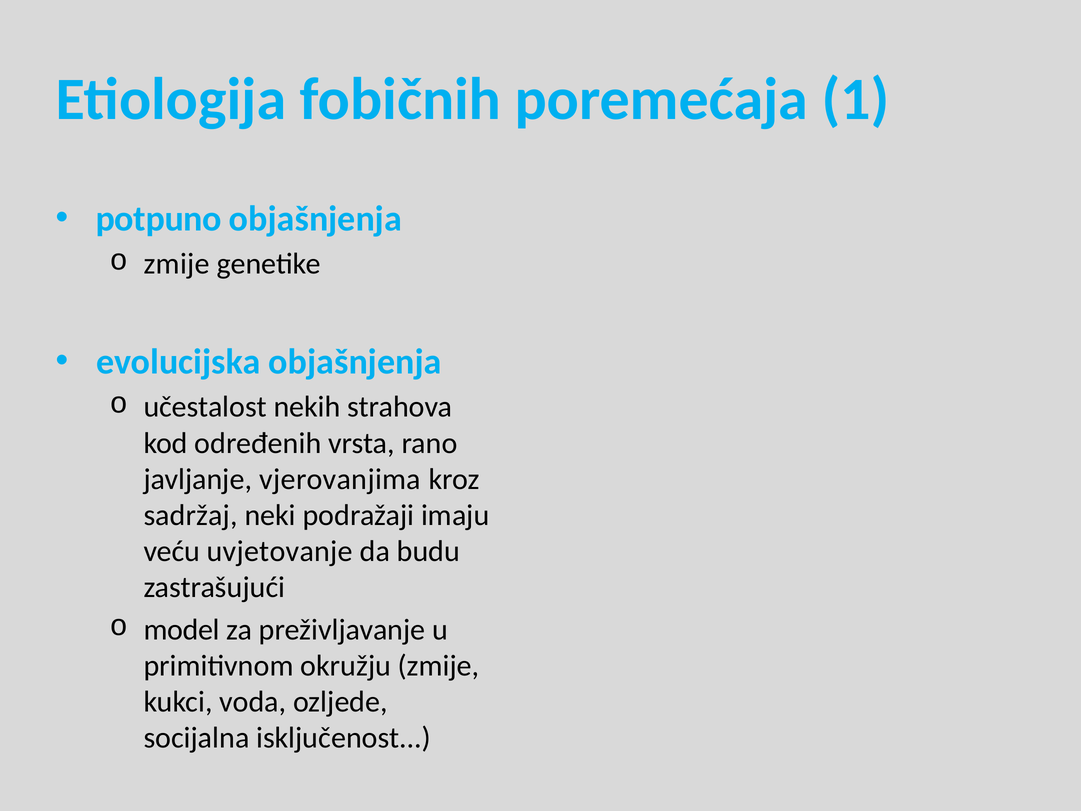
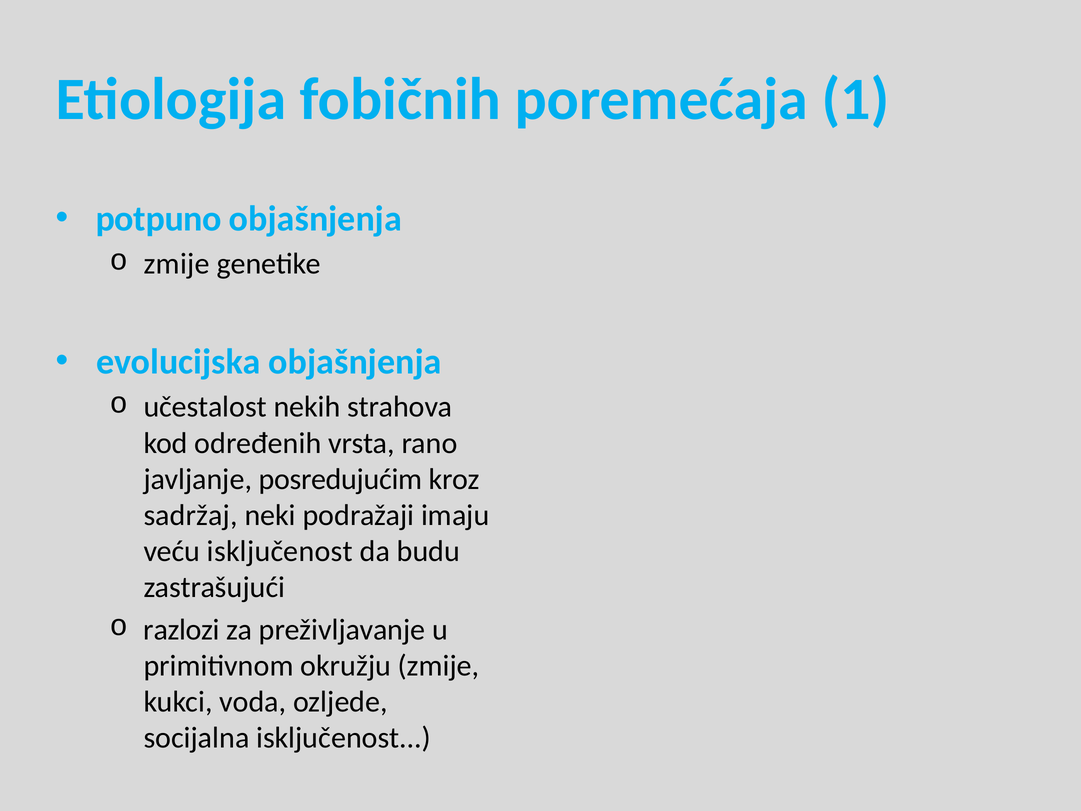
vjerovanjima: vjerovanjima -> posredujućim
veću uvjetovanje: uvjetovanje -> isključenost
model: model -> razlozi
